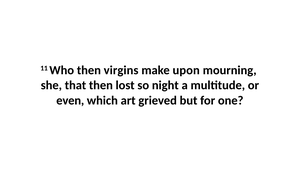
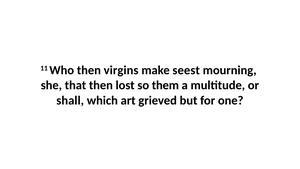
upon: upon -> seest
night: night -> them
even: even -> shall
